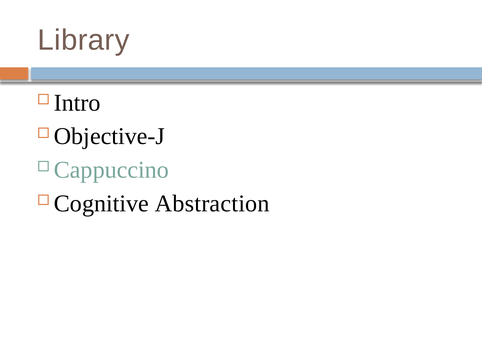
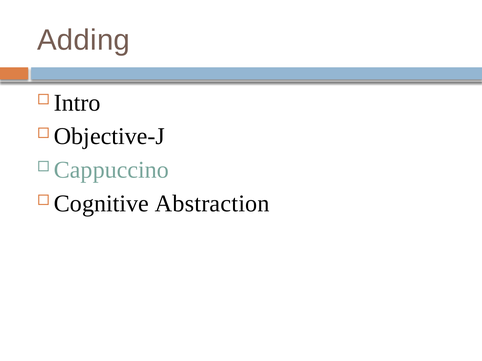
Library: Library -> Adding
